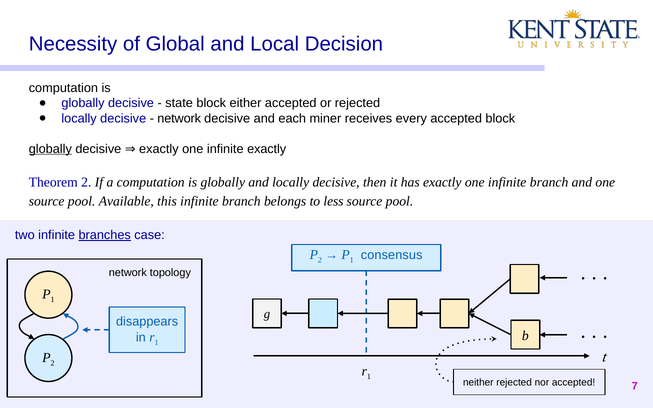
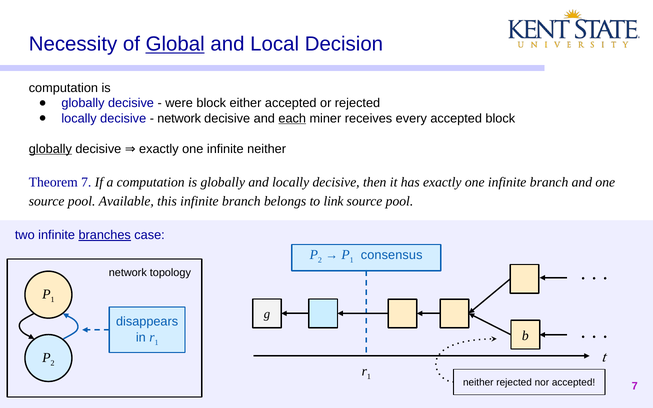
Global underline: none -> present
state: state -> were
each underline: none -> present
infinite exactly: exactly -> neither
Theorem 2: 2 -> 7
less: less -> link
